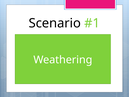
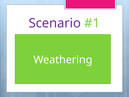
Scenario colour: black -> purple
